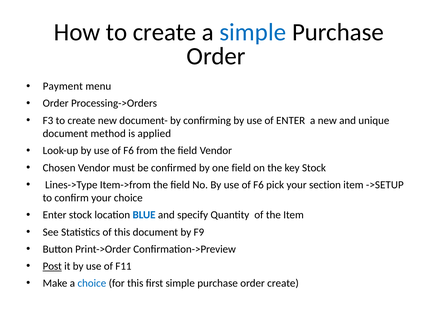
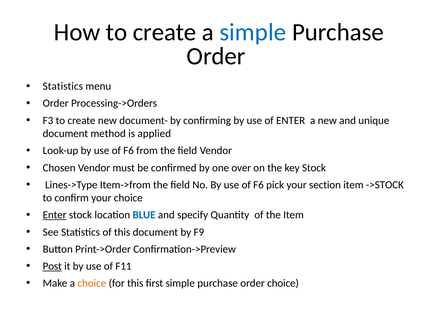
Payment at (63, 86): Payment -> Statistics
one field: field -> over
->SETUP: ->SETUP -> ->STOCK
Enter at (55, 215) underline: none -> present
choice at (92, 283) colour: blue -> orange
order create: create -> choice
